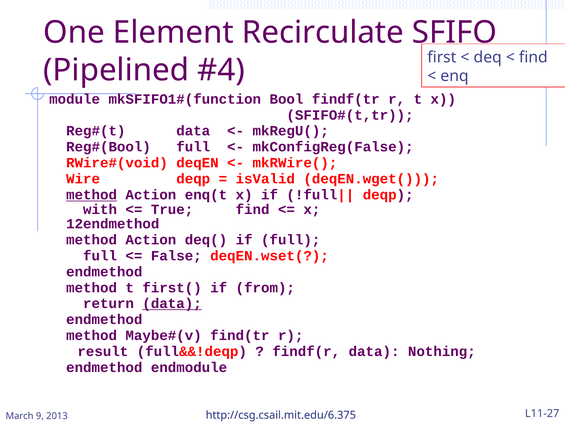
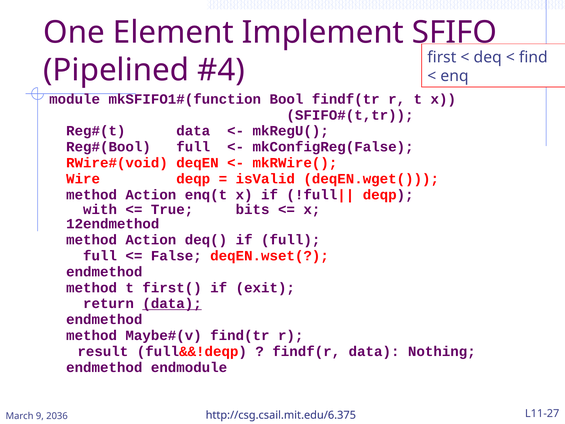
Recirculate: Recirculate -> Implement
method at (92, 195) underline: present -> none
True find: find -> bits
from: from -> exit
2013: 2013 -> 2036
